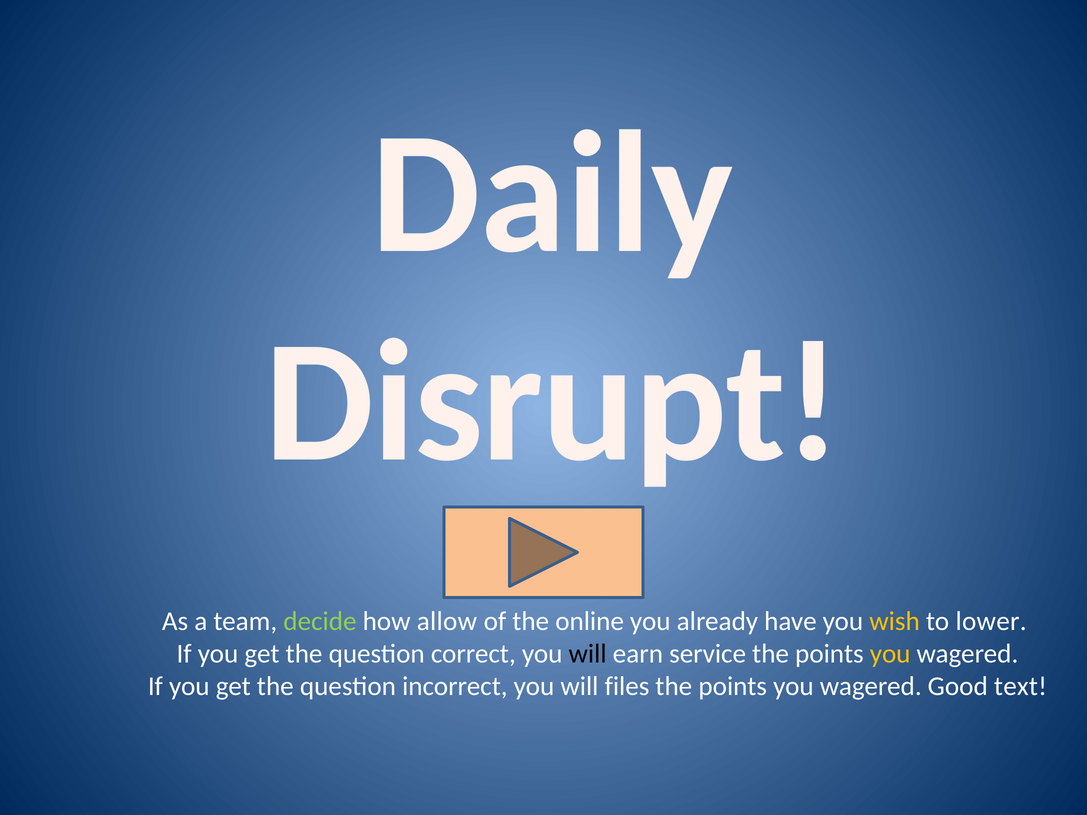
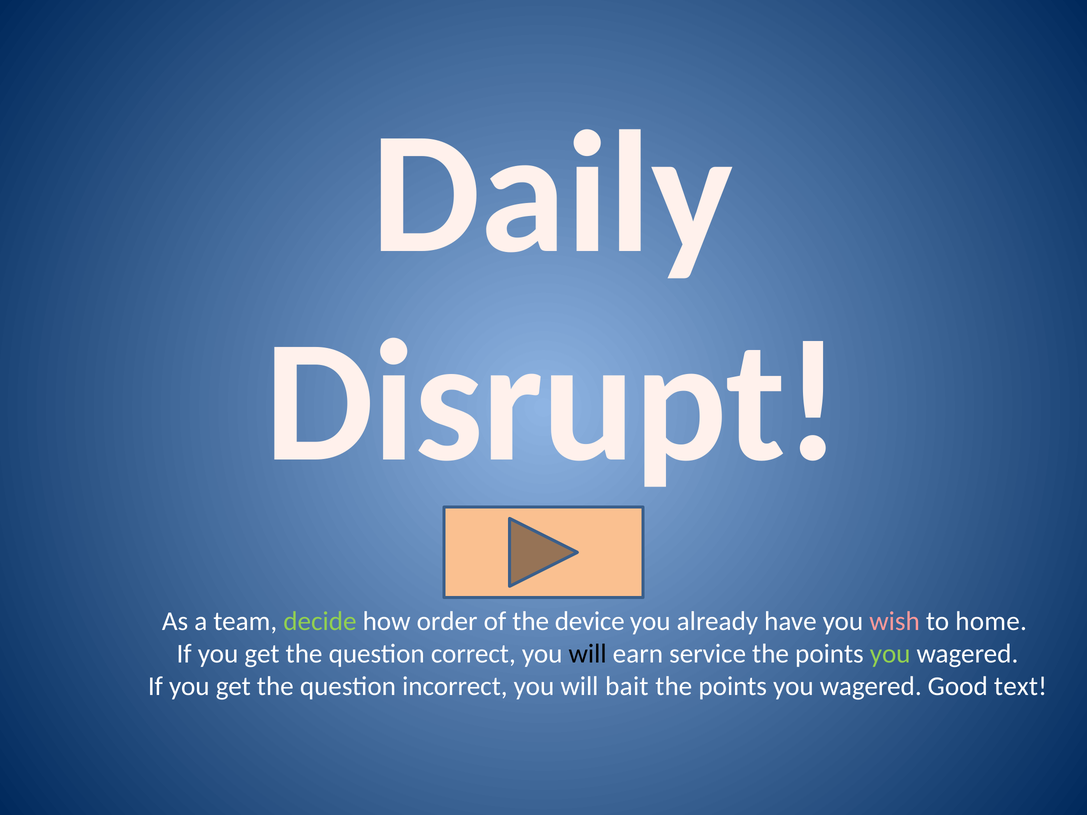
allow: allow -> order
online: online -> device
wish colour: yellow -> pink
lower: lower -> home
you at (890, 654) colour: yellow -> light green
files: files -> bait
